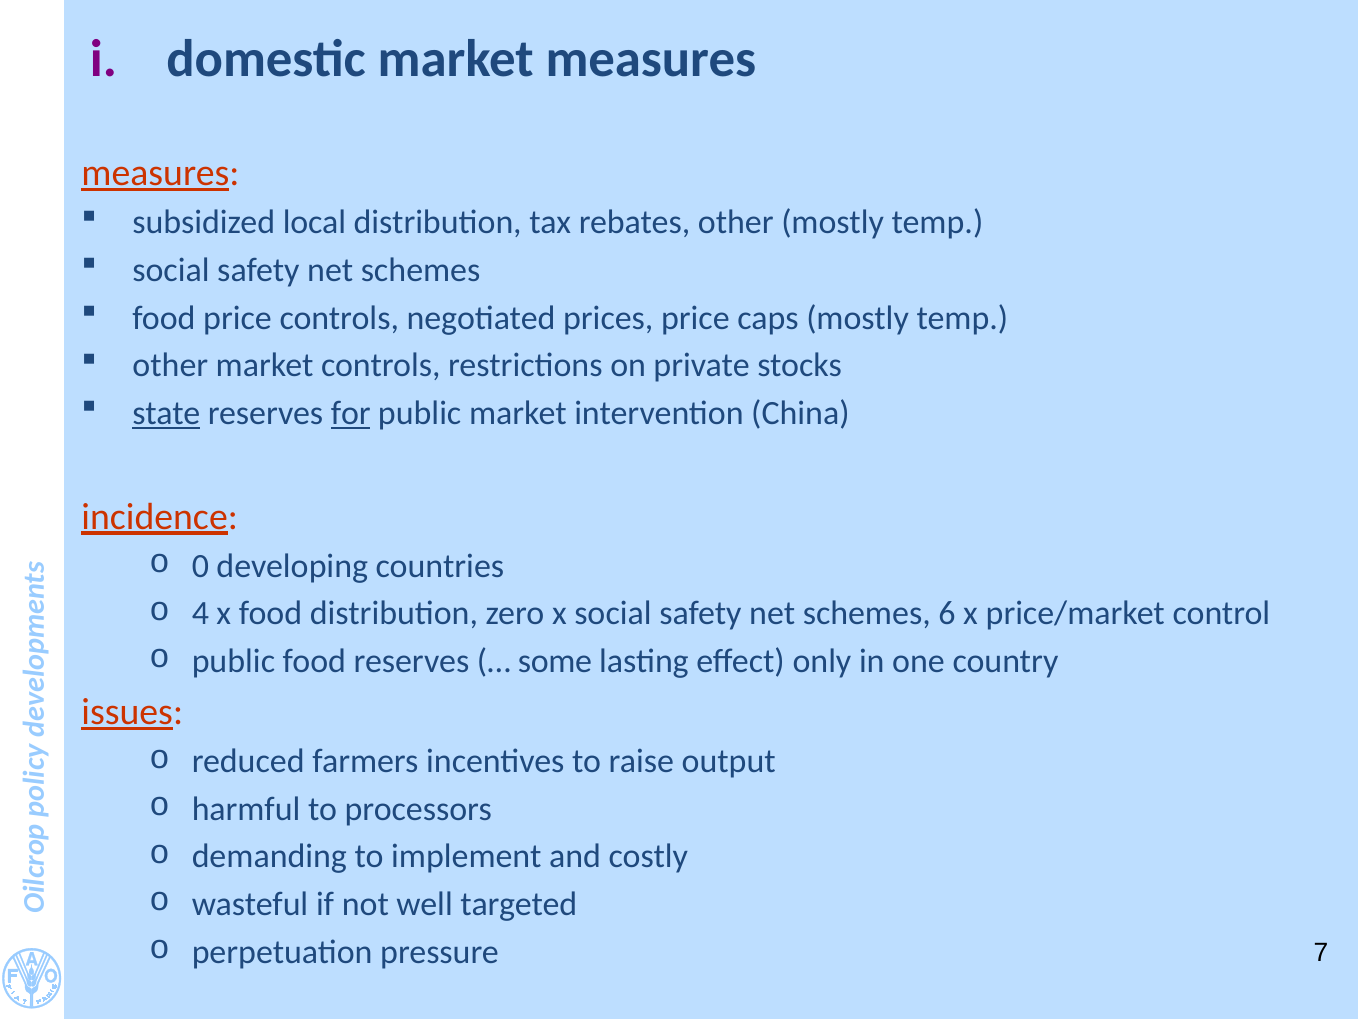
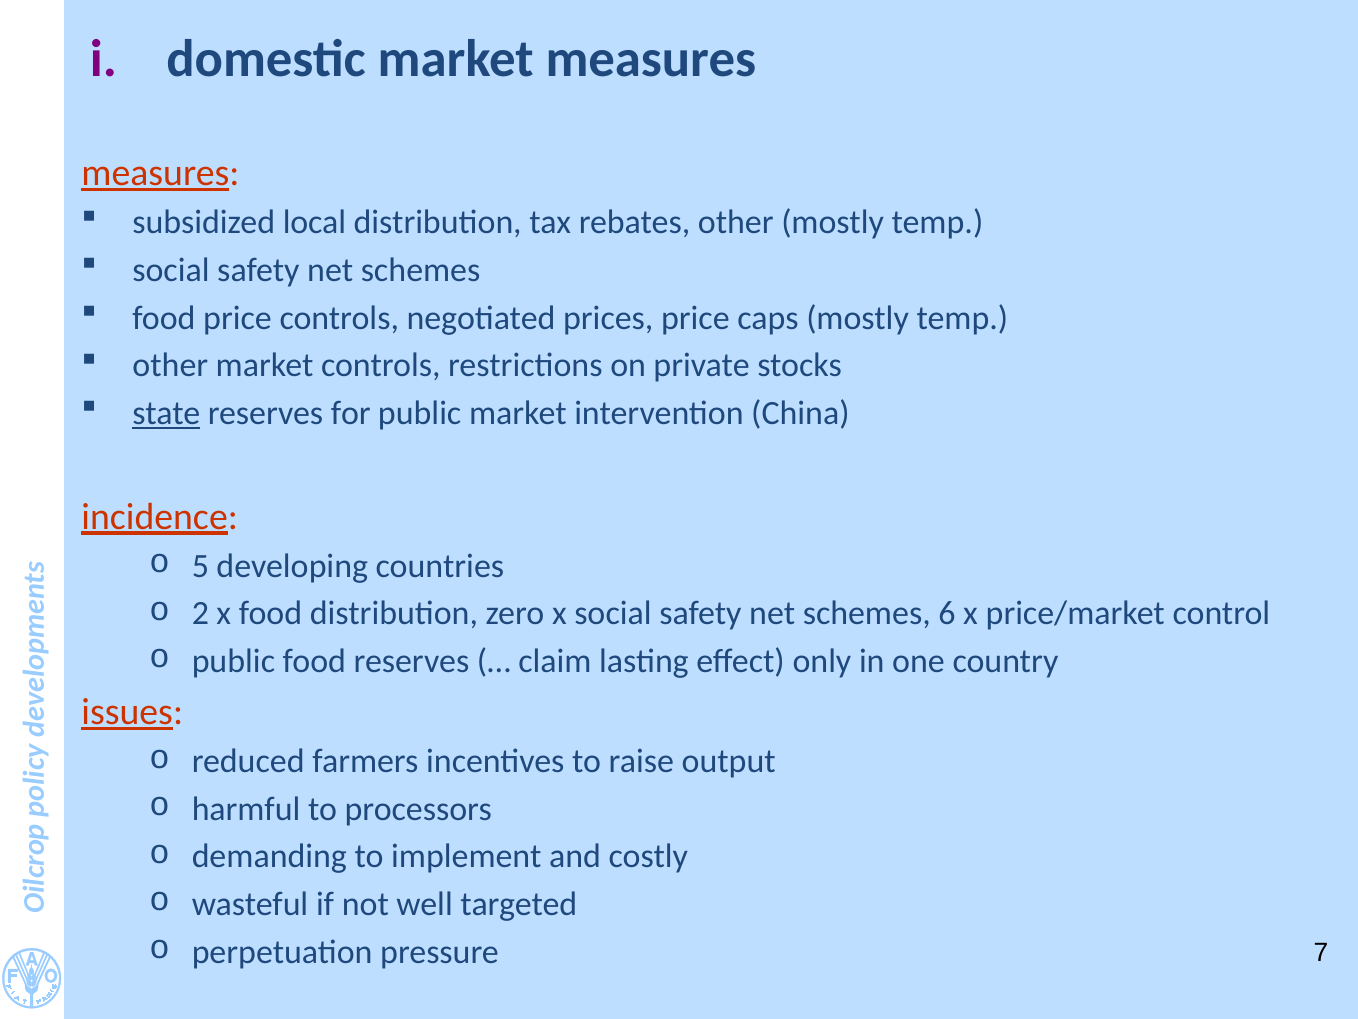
for underline: present -> none
0: 0 -> 5
4: 4 -> 2
some: some -> claim
